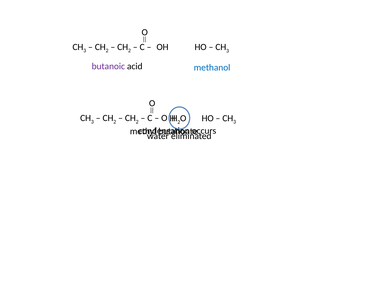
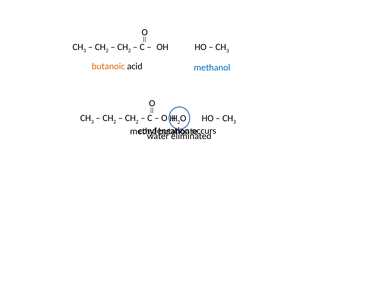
butanoic colour: purple -> orange
